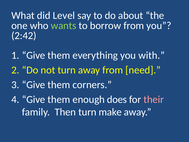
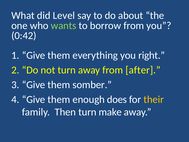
2:42: 2:42 -> 0:42
with: with -> right
need: need -> after
corners: corners -> somber
their colour: pink -> yellow
